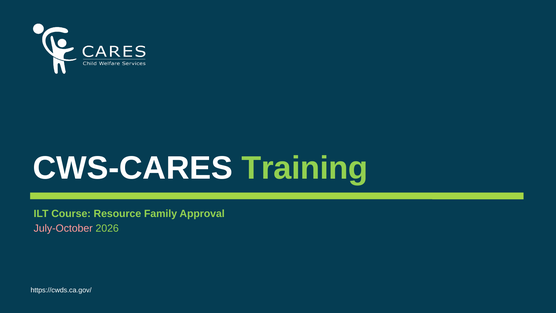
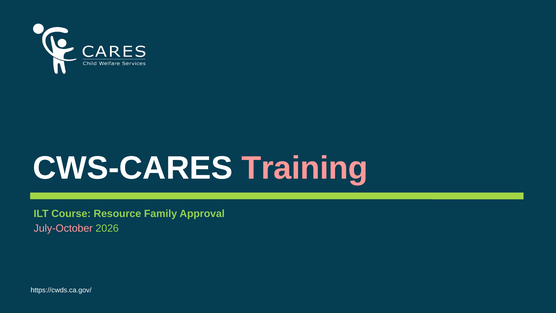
Training colour: light green -> pink
